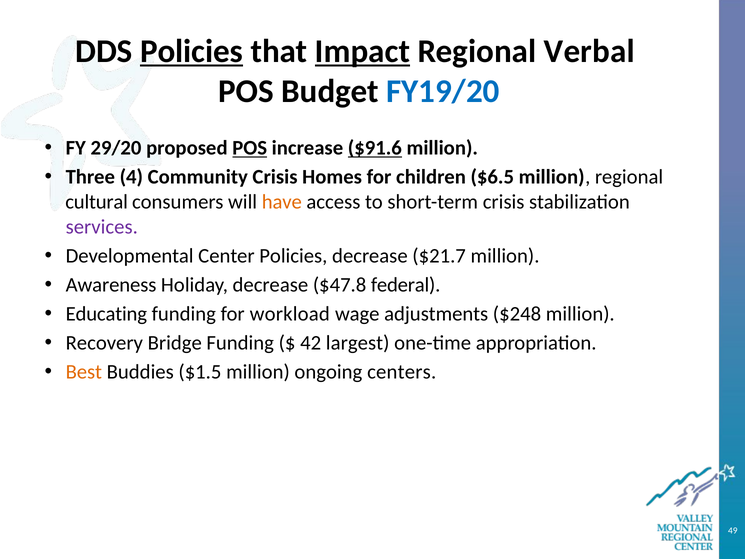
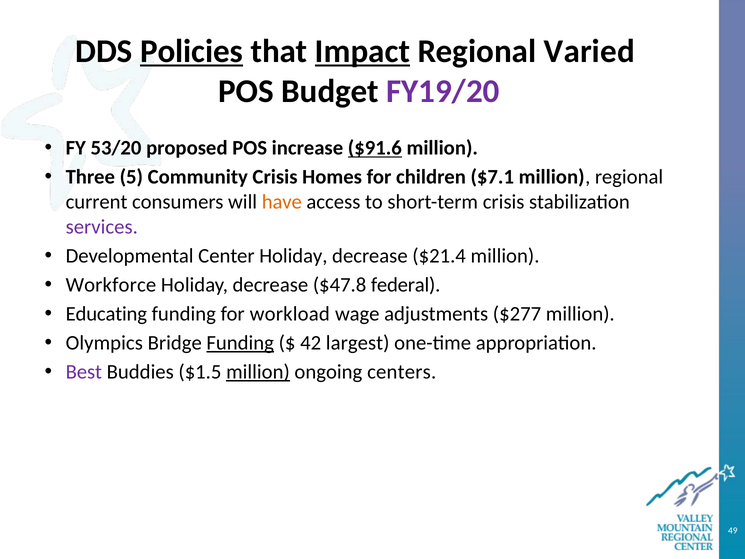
Verbal: Verbal -> Varied
FY19/20 colour: blue -> purple
29/20: 29/20 -> 53/20
POS at (250, 148) underline: present -> none
4: 4 -> 5
$6.5: $6.5 -> $7.1
cultural: cultural -> current
Center Policies: Policies -> Holiday
$21.7: $21.7 -> $21.4
Awareness: Awareness -> Workforce
$248: $248 -> $277
Recovery: Recovery -> Olympics
Funding at (240, 343) underline: none -> present
Best colour: orange -> purple
million at (258, 372) underline: none -> present
